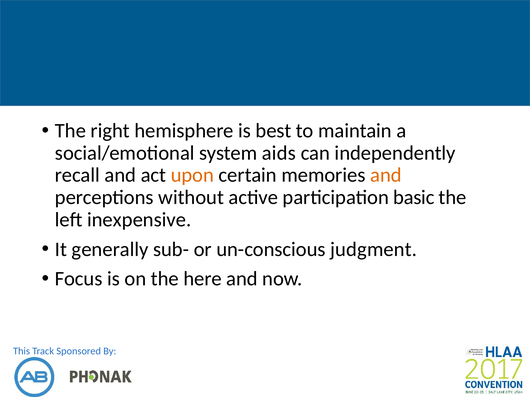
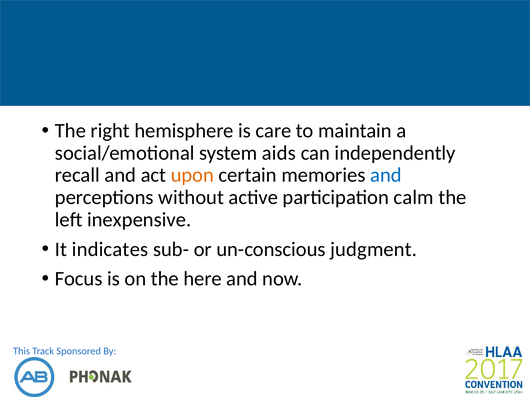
best: best -> care
and at (386, 175) colour: orange -> blue
basic: basic -> calm
generally: generally -> indicates
